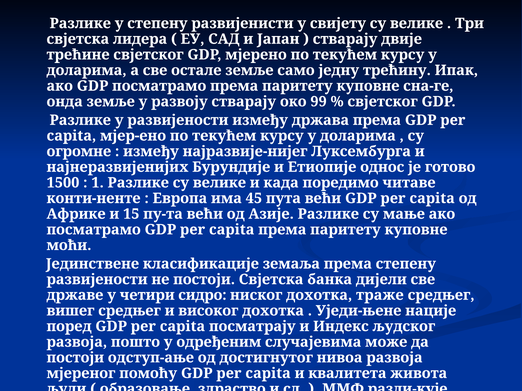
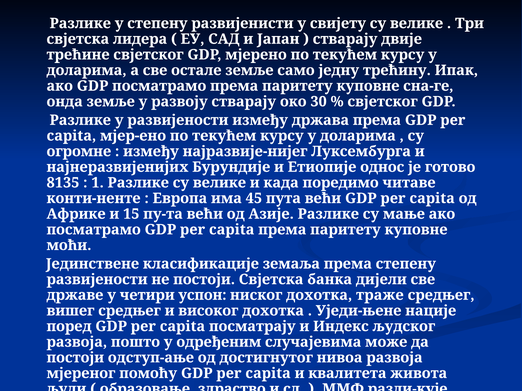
99: 99 -> 30
1500: 1500 -> 8135
сидро: сидро -> успон
